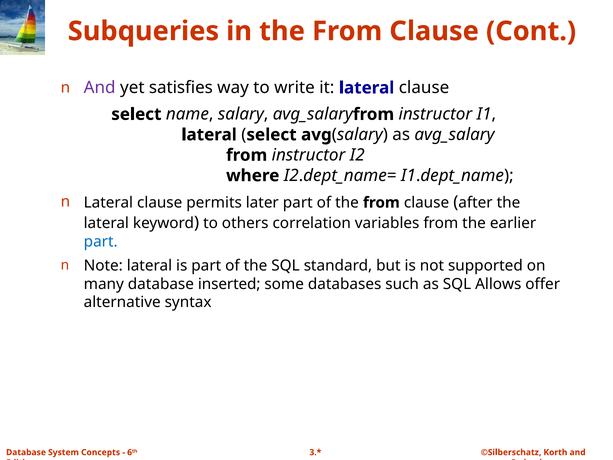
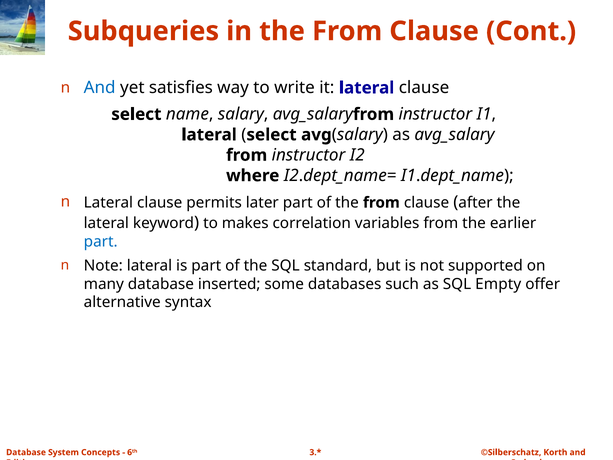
And at (100, 88) colour: purple -> blue
others: others -> makes
Allows: Allows -> Empty
